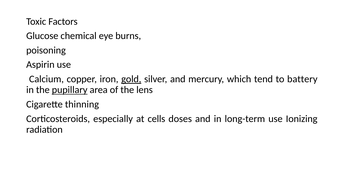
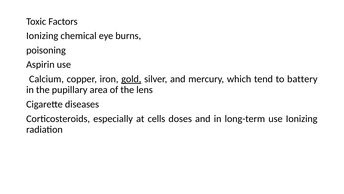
Glucose at (42, 36): Glucose -> Ionizing
pupillary underline: present -> none
thinning: thinning -> diseases
